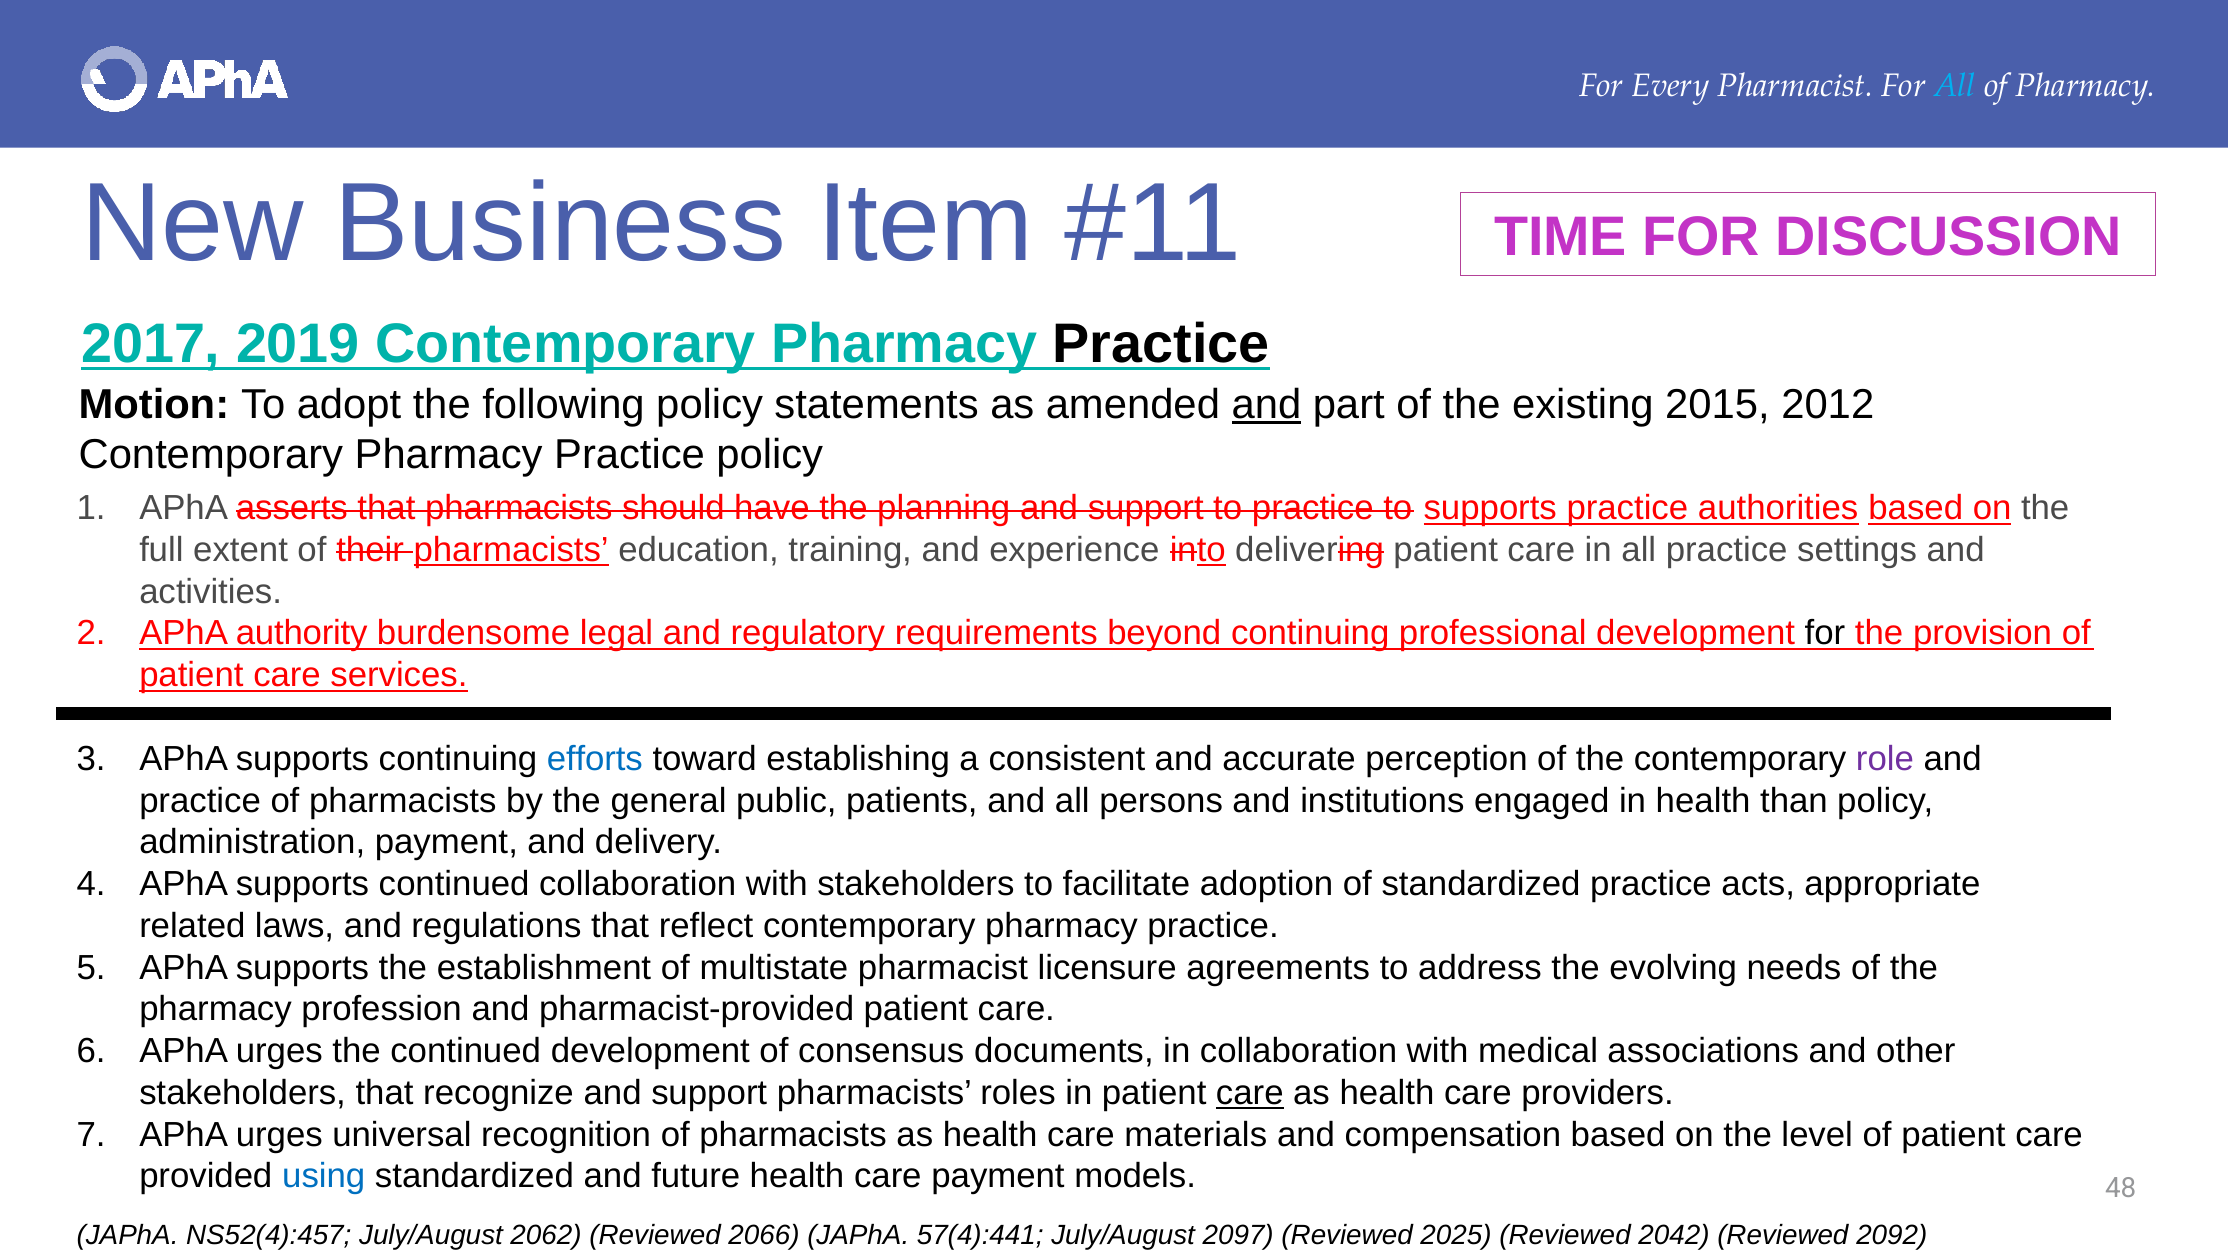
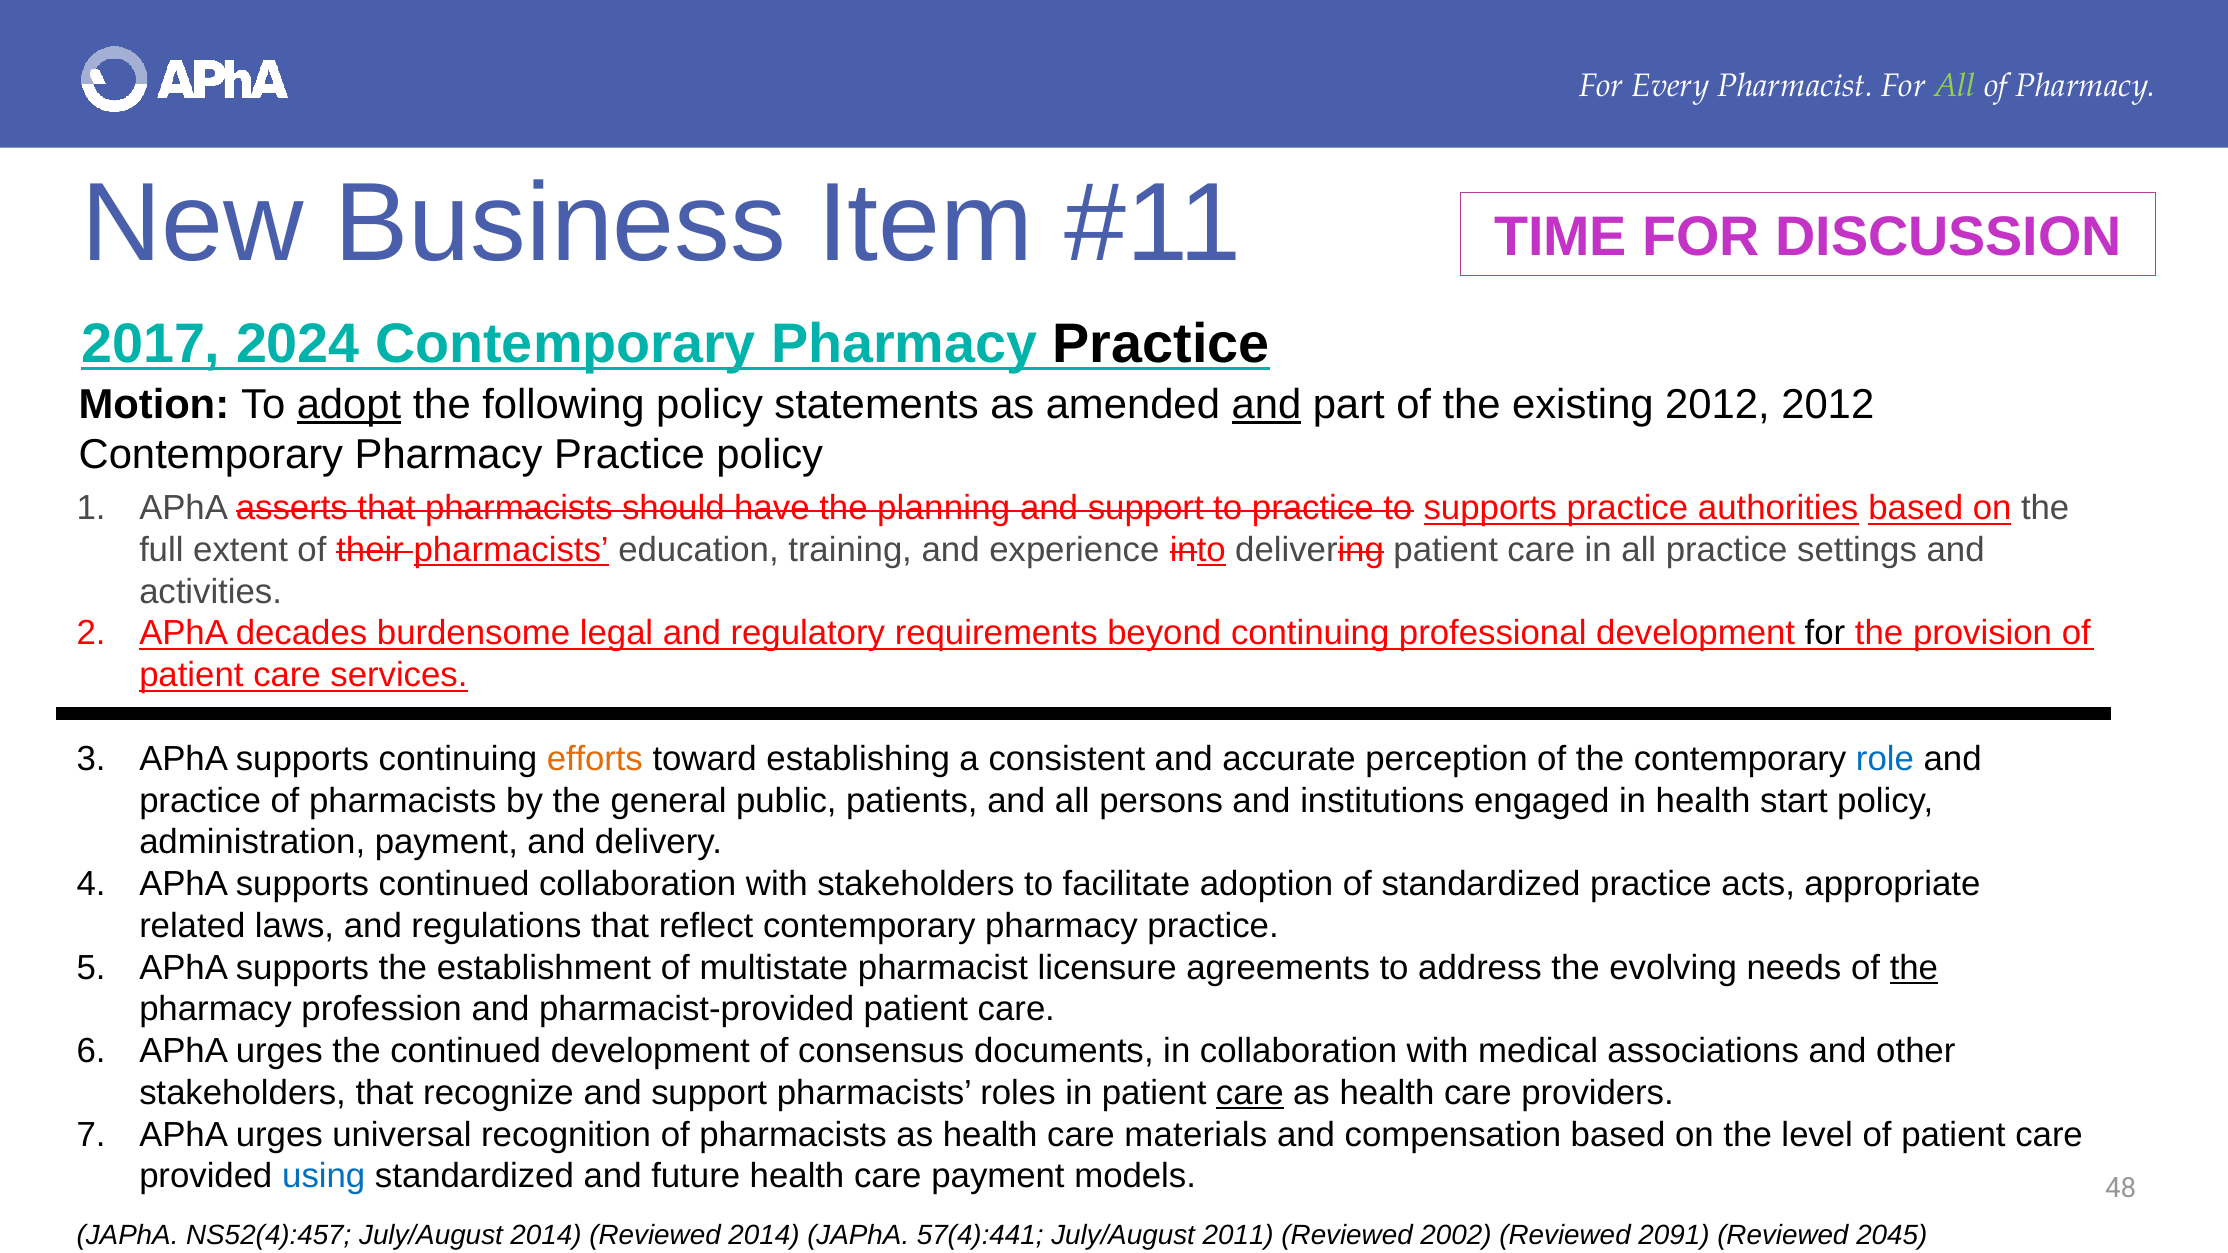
All at (1955, 86) colour: light blue -> light green
2019: 2019 -> 2024
adopt underline: none -> present
existing 2015: 2015 -> 2012
authority: authority -> decades
efforts colour: blue -> orange
role colour: purple -> blue
than: than -> start
the at (1914, 968) underline: none -> present
July/August 2062: 2062 -> 2014
Reviewed 2066: 2066 -> 2014
2097: 2097 -> 2011
2025: 2025 -> 2002
2042: 2042 -> 2091
2092: 2092 -> 2045
